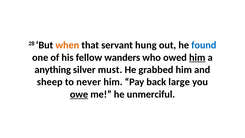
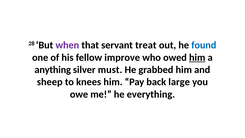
when colour: orange -> purple
hung: hung -> treat
wanders: wanders -> improve
never: never -> knees
owe underline: present -> none
unmerciful: unmerciful -> everything
